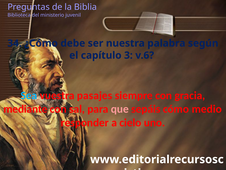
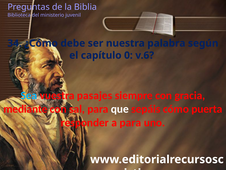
3: 3 -> 0
que colour: pink -> white
medio: medio -> puerta
a cielo: cielo -> para
